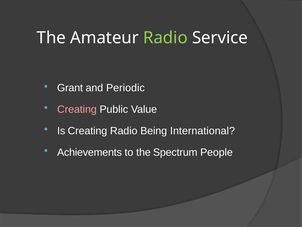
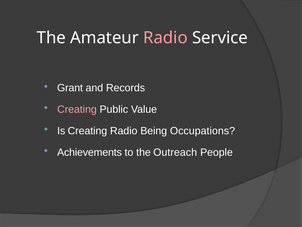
Radio at (165, 38) colour: light green -> pink
Periodic: Periodic -> Records
International: International -> Occupations
Spectrum: Spectrum -> Outreach
